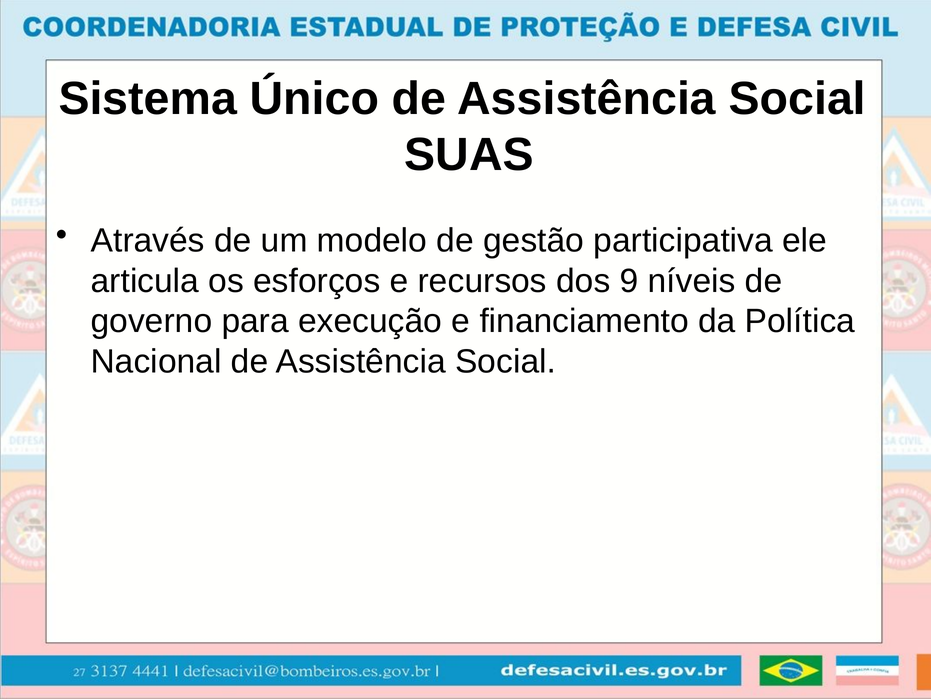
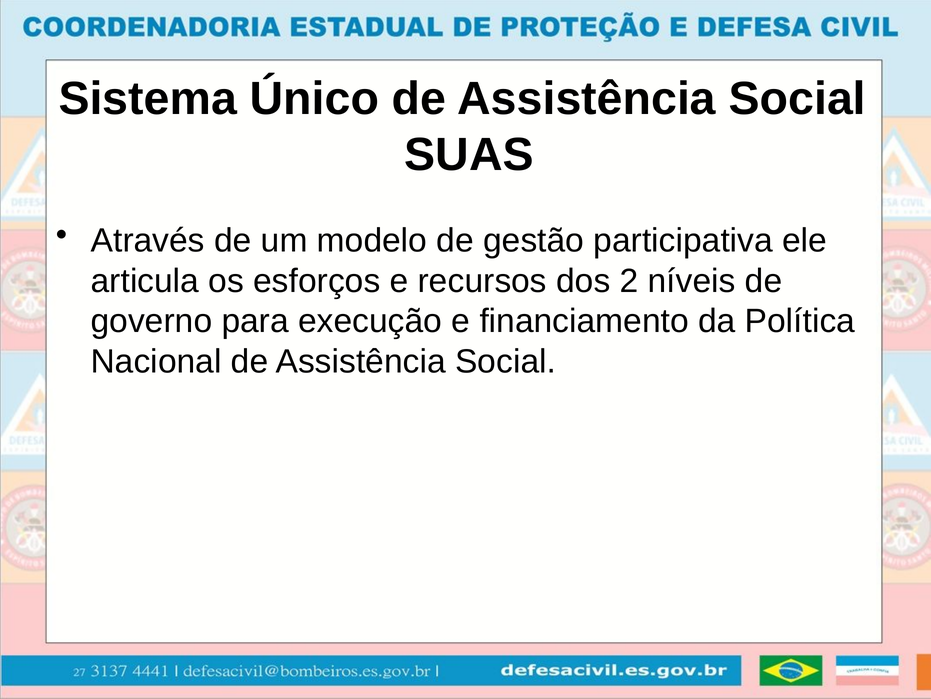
9: 9 -> 2
